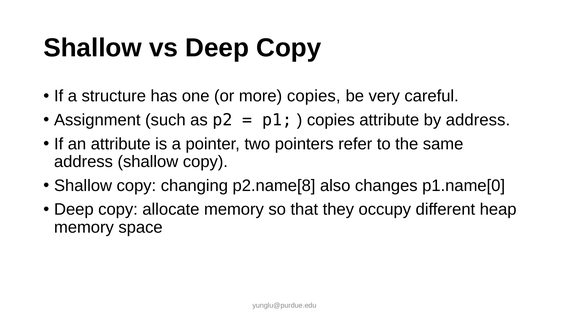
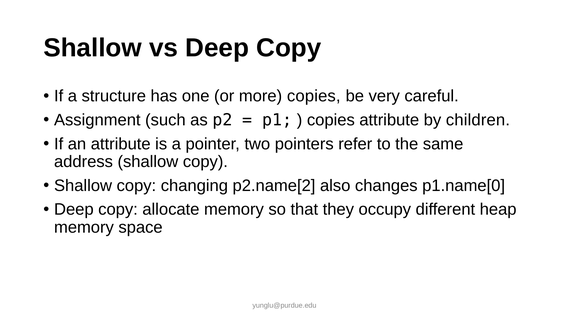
by address: address -> children
p2.name[8: p2.name[8 -> p2.name[2
